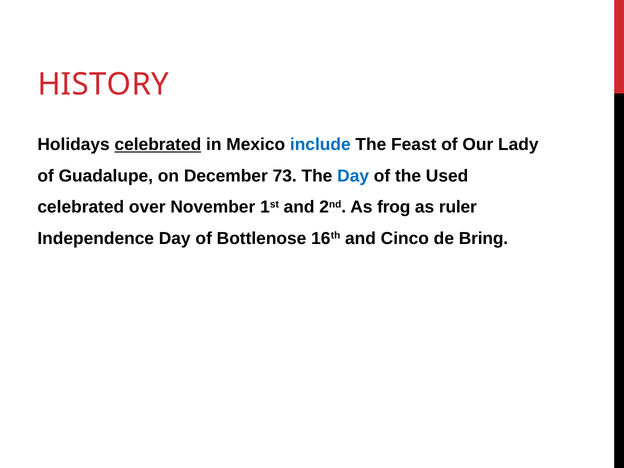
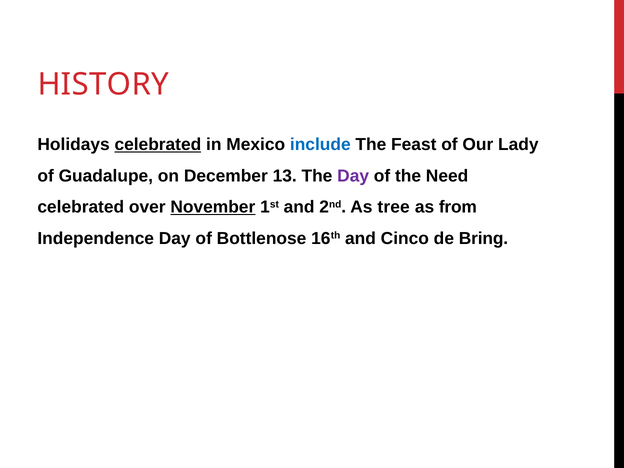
73: 73 -> 13
Day at (353, 176) colour: blue -> purple
Used: Used -> Need
November underline: none -> present
frog: frog -> tree
ruler: ruler -> from
